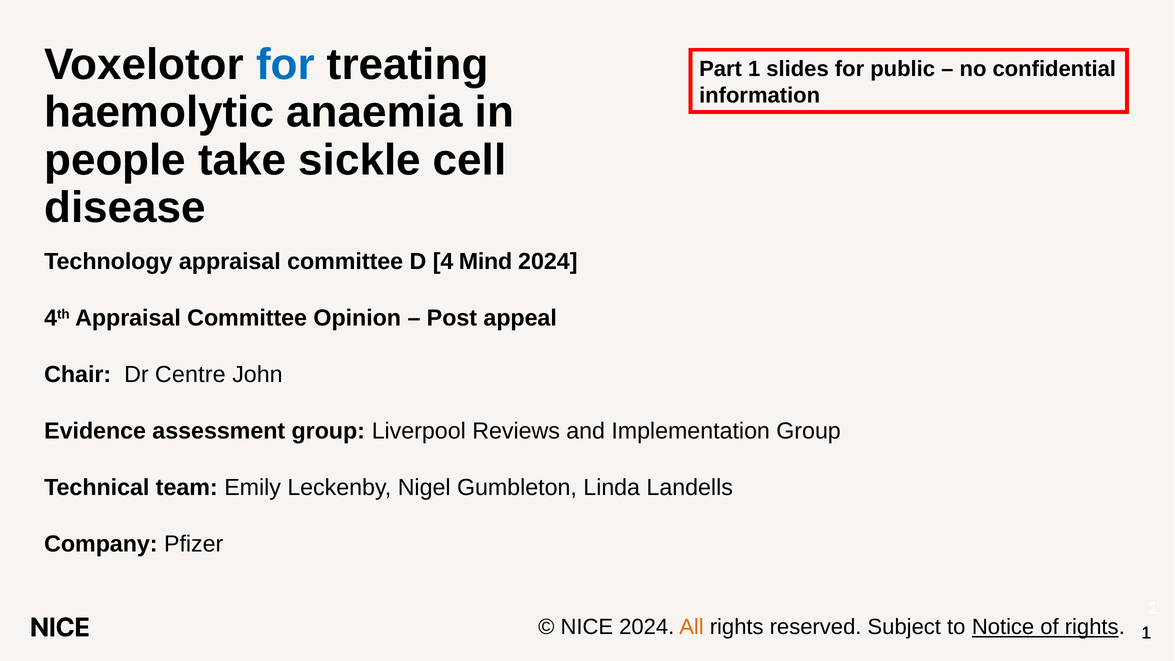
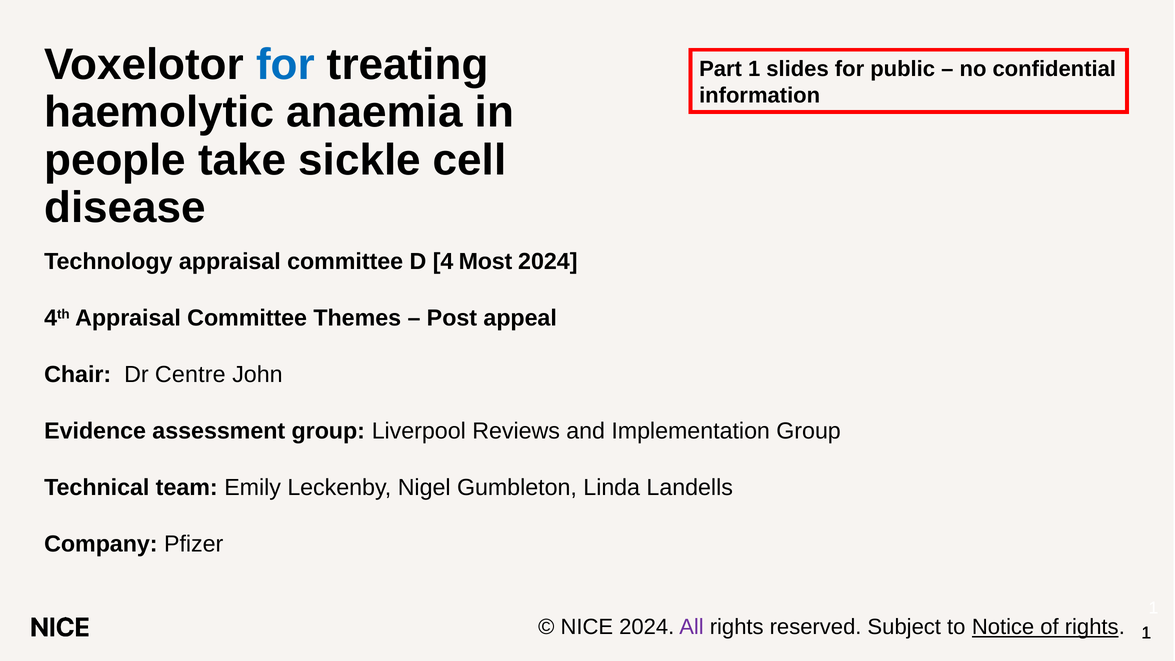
Mind: Mind -> Most
Opinion: Opinion -> Themes
All colour: orange -> purple
